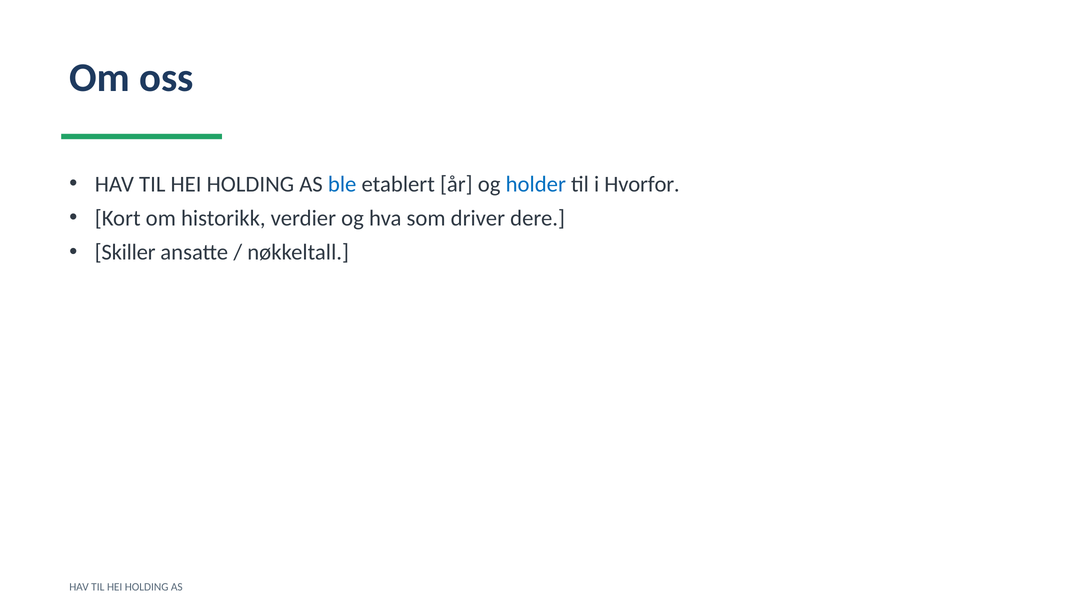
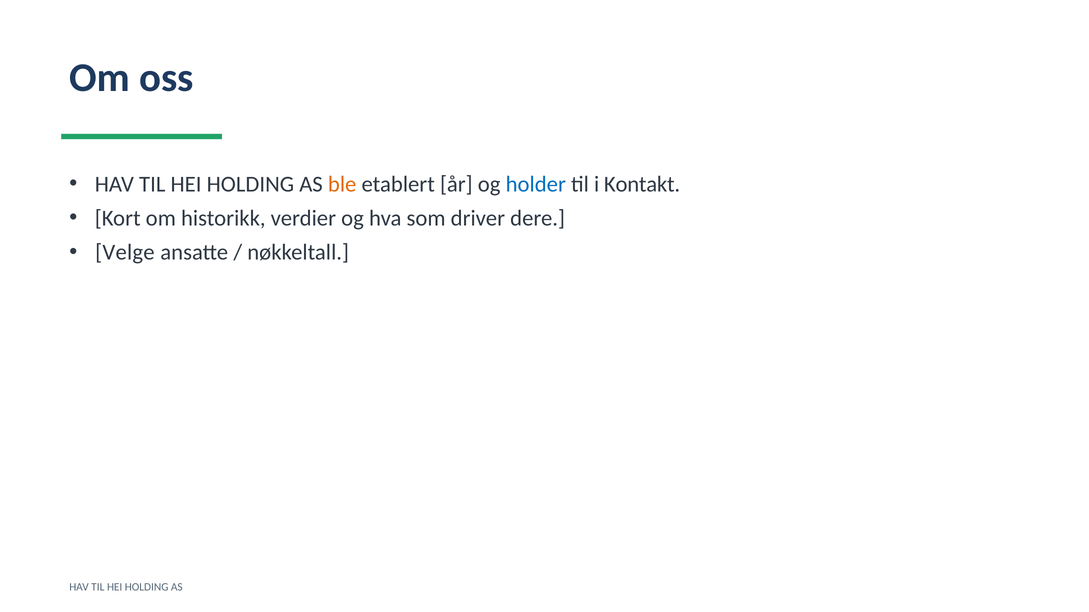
ble colour: blue -> orange
Hvorfor: Hvorfor -> Kontakt
Skiller: Skiller -> Velge
